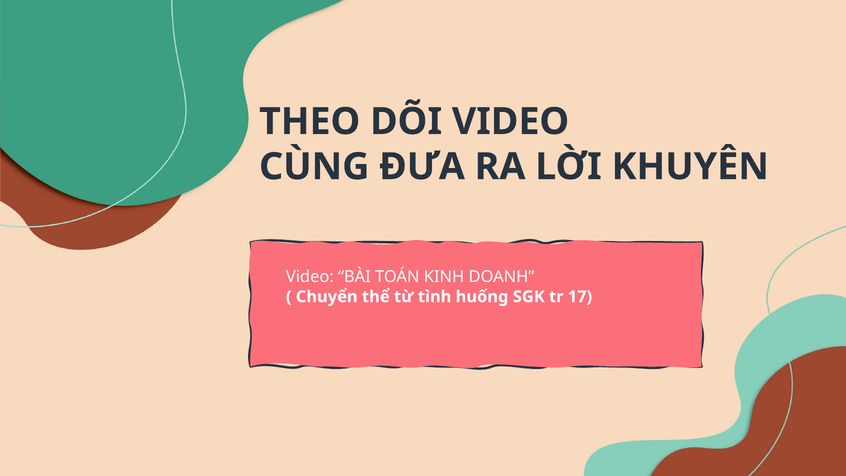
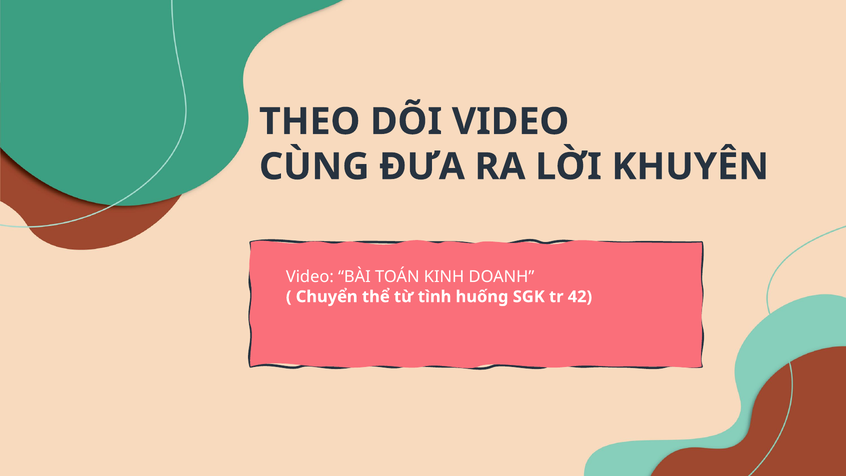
17: 17 -> 42
